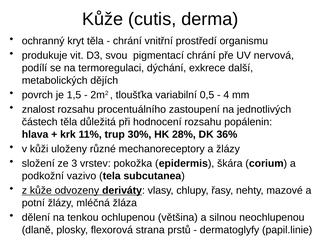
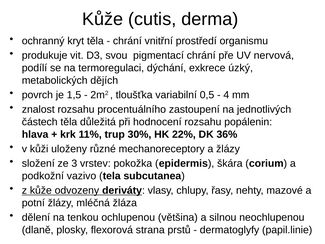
další: další -> úzký
28%: 28% -> 22%
